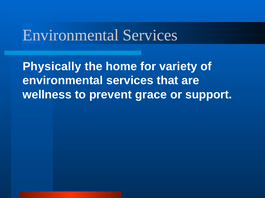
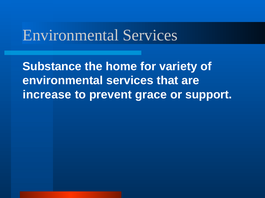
Physically: Physically -> Substance
wellness: wellness -> increase
